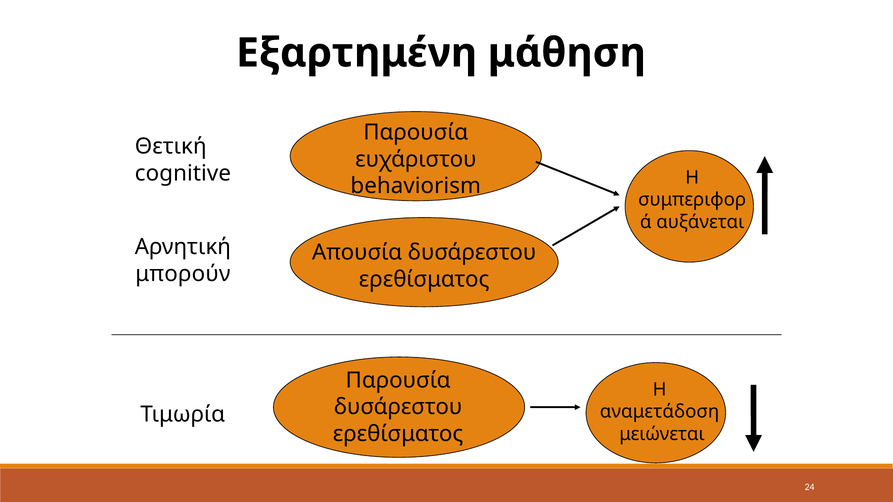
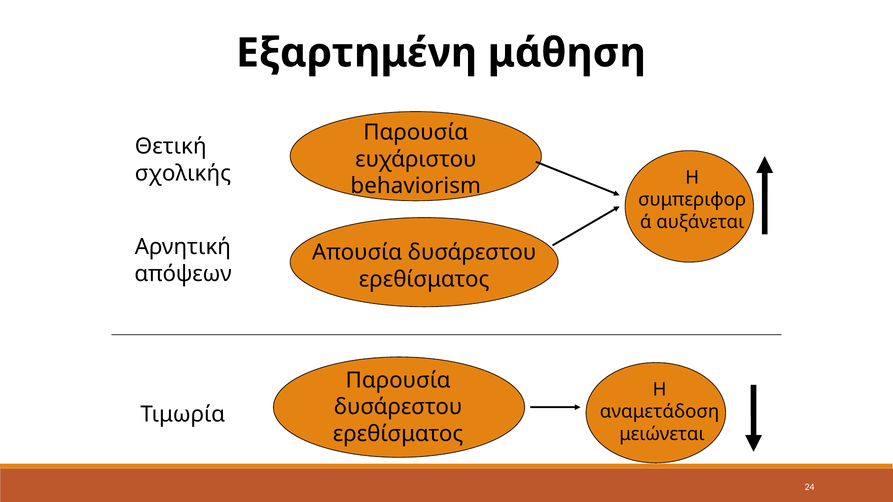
cognitive: cognitive -> σχολικής
μπορούν: μπορούν -> απόψεων
